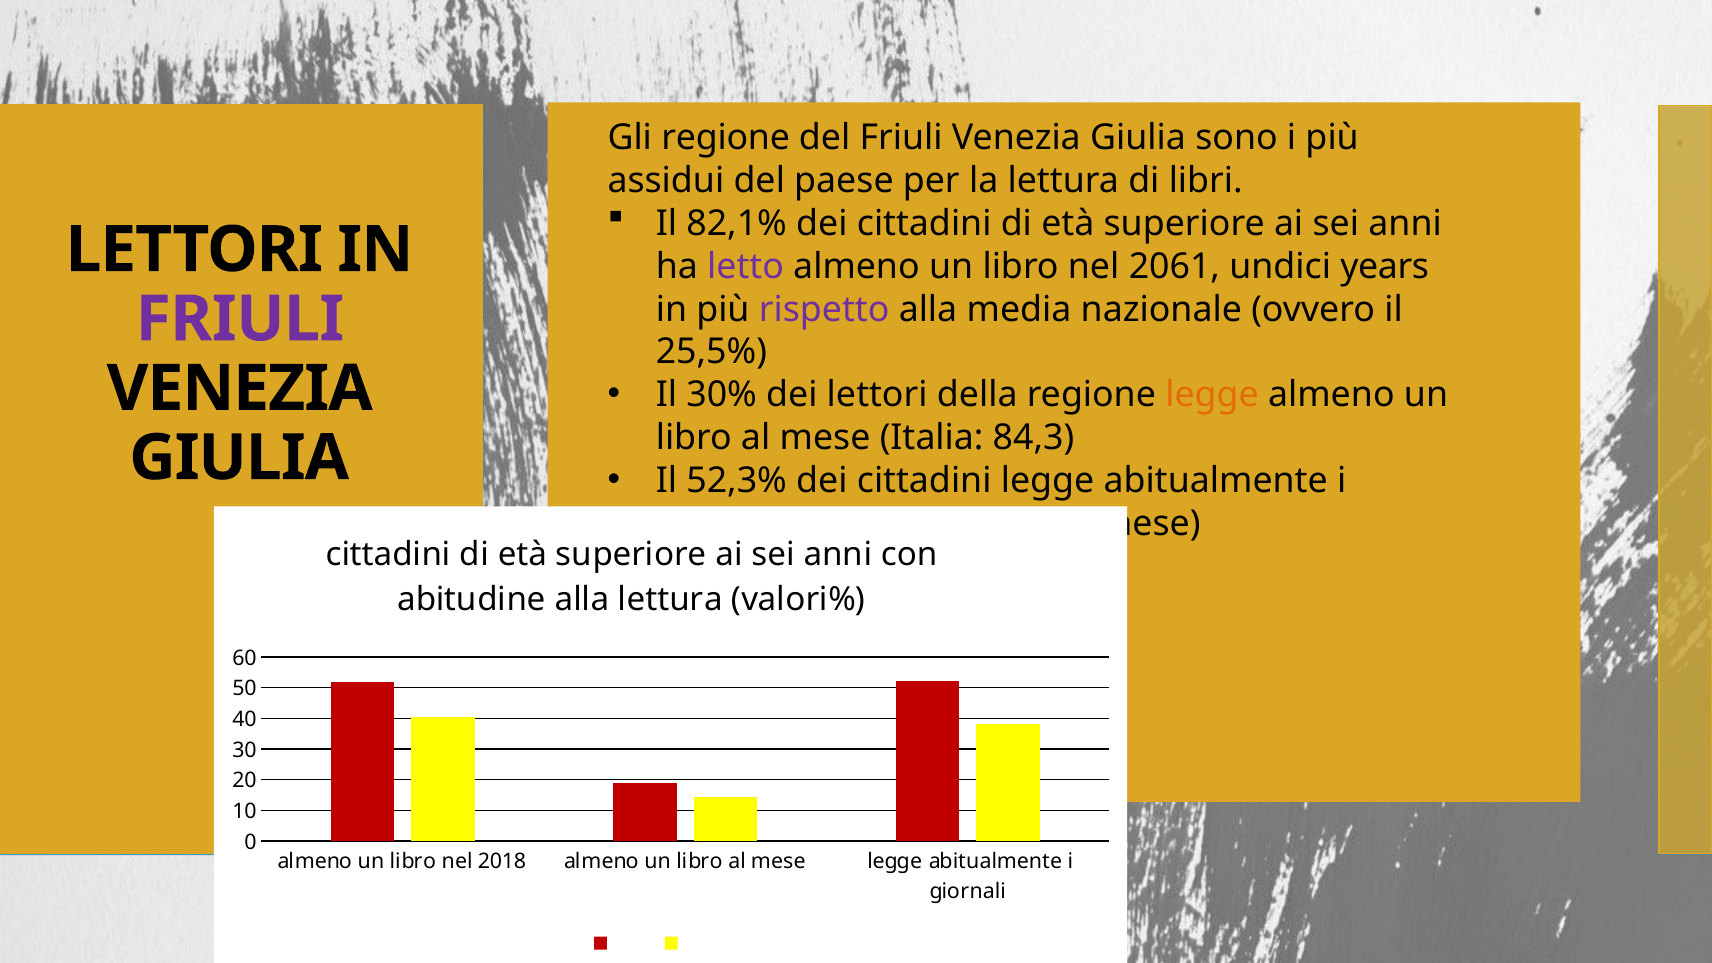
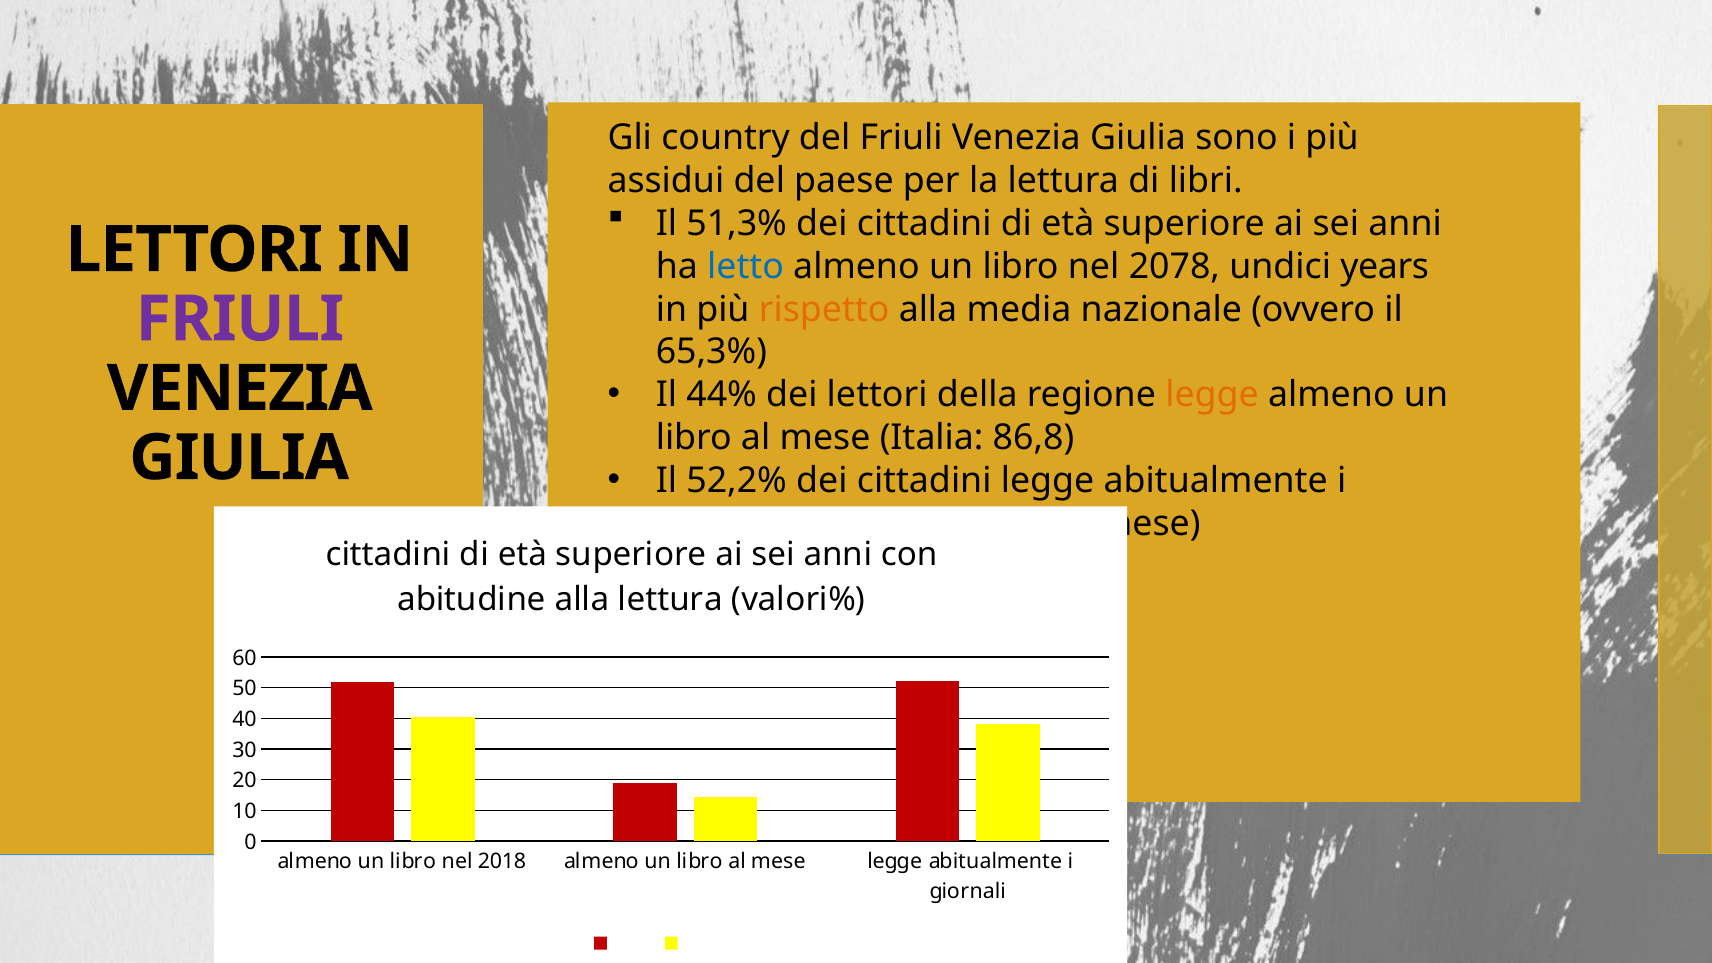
Gli regione: regione -> country
82,1%: 82,1% -> 51,3%
letto colour: purple -> blue
2061: 2061 -> 2078
rispetto colour: purple -> orange
25,5%: 25,5% -> 65,3%
30%: 30% -> 44%
84,3: 84,3 -> 86,8
52,3%: 52,3% -> 52,2%
